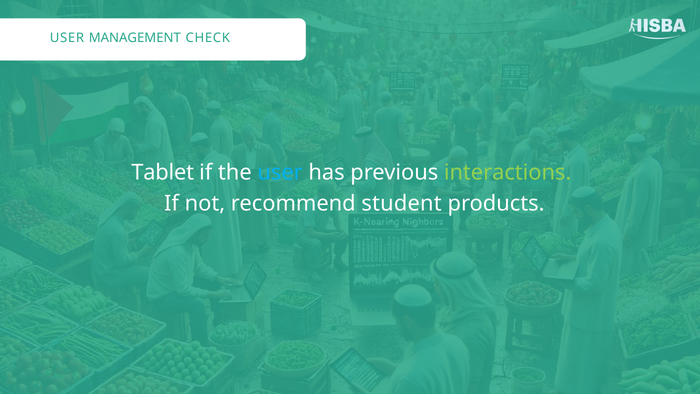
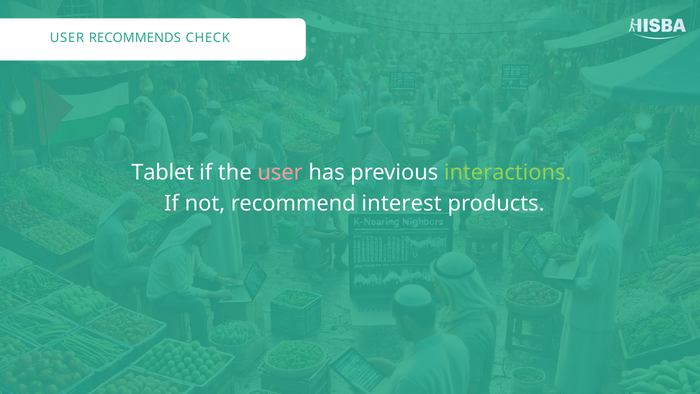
MANAGEMENT: MANAGEMENT -> RECOMMENDS
user at (280, 173) colour: light blue -> pink
student: student -> interest
